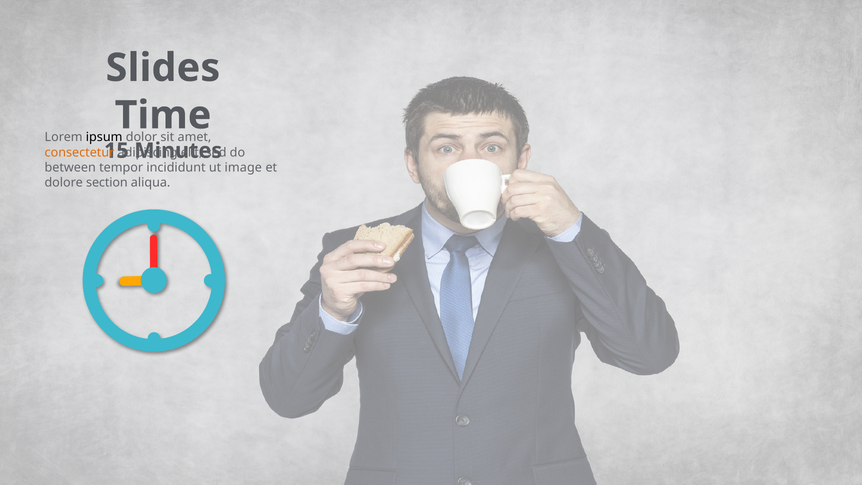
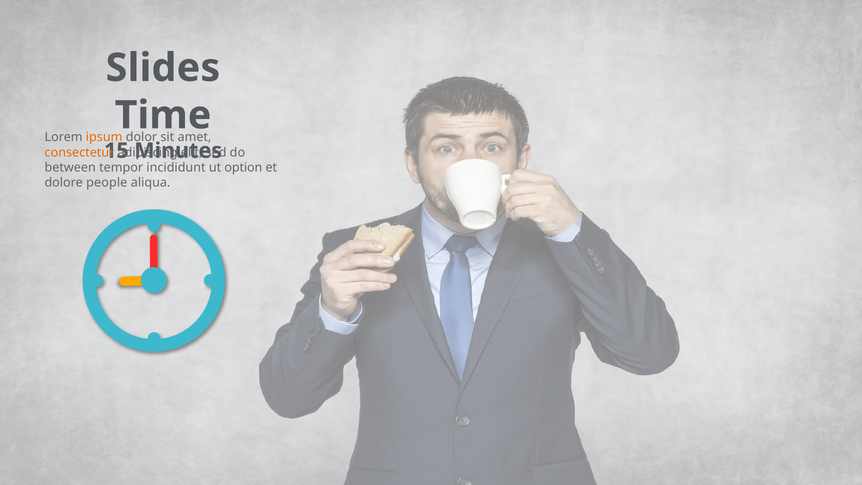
ipsum colour: black -> orange
image: image -> option
section: section -> people
